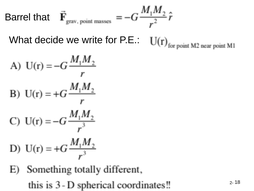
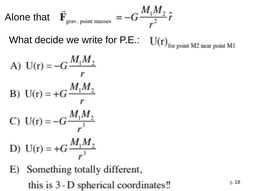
Barrel: Barrel -> Alone
